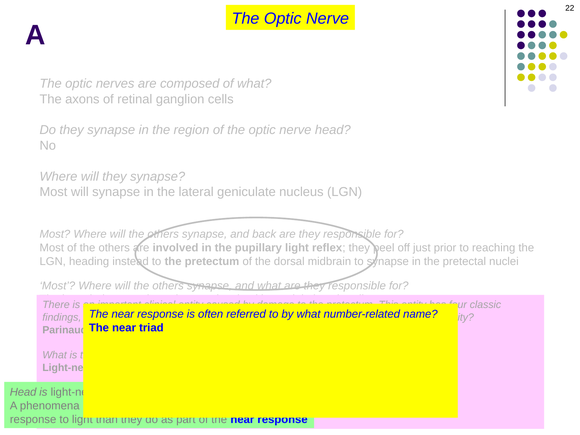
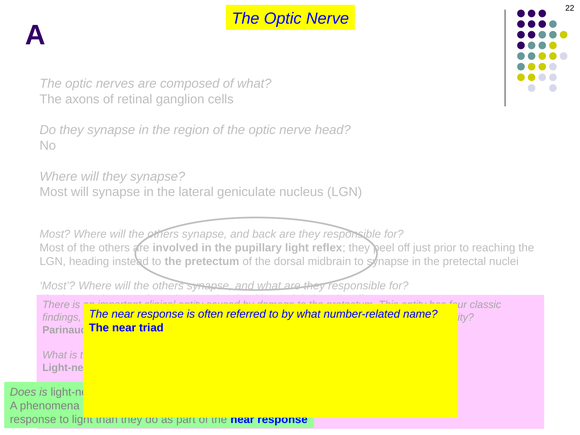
Head at (23, 392): Head -> Does
